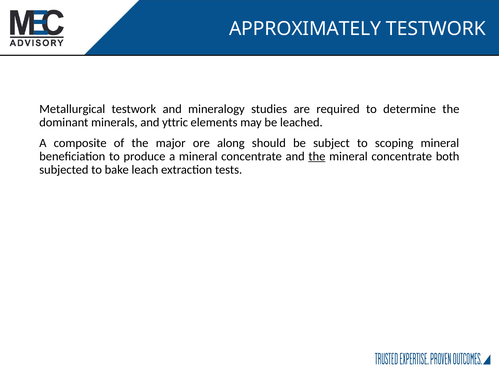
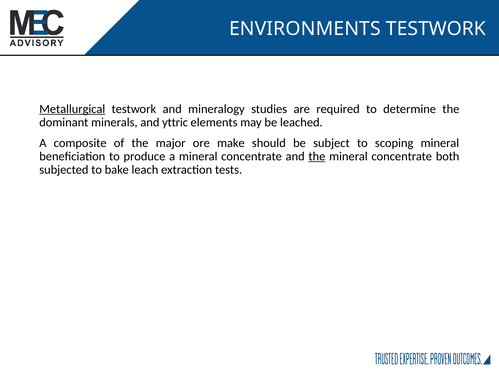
APPROXIMATELY: APPROXIMATELY -> ENVIRONMENTS
Metallurgical underline: none -> present
along: along -> make
